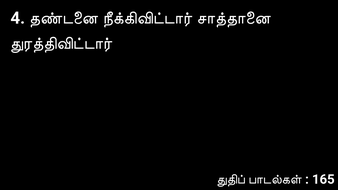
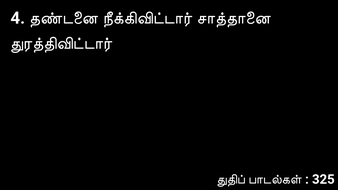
165: 165 -> 325
